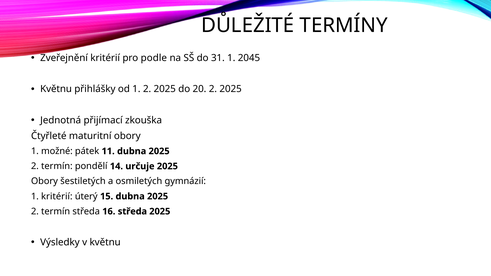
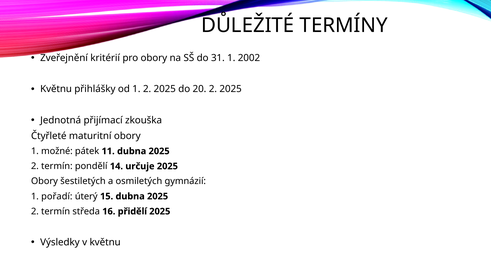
pro podle: podle -> obory
2045: 2045 -> 2002
1 kritérií: kritérií -> pořadí
16 středa: středa -> přidělí
